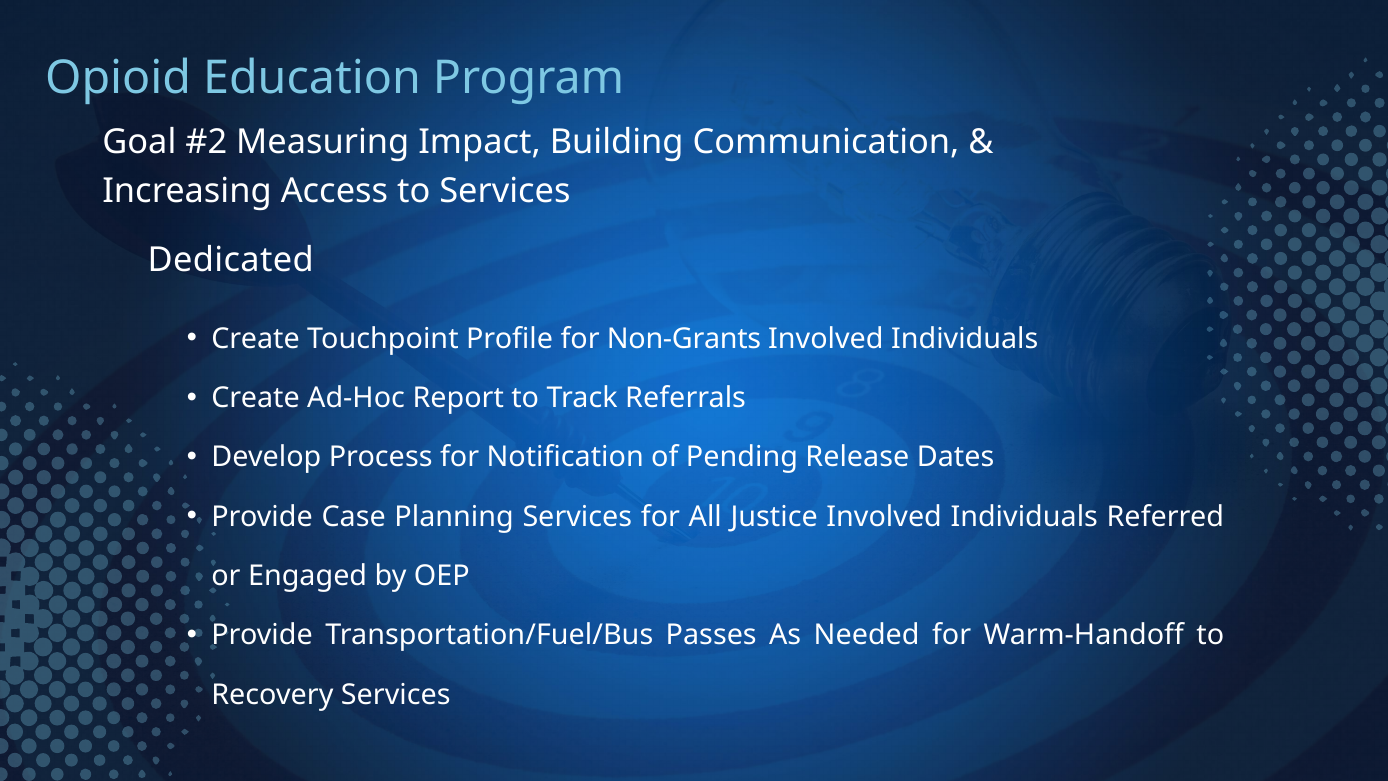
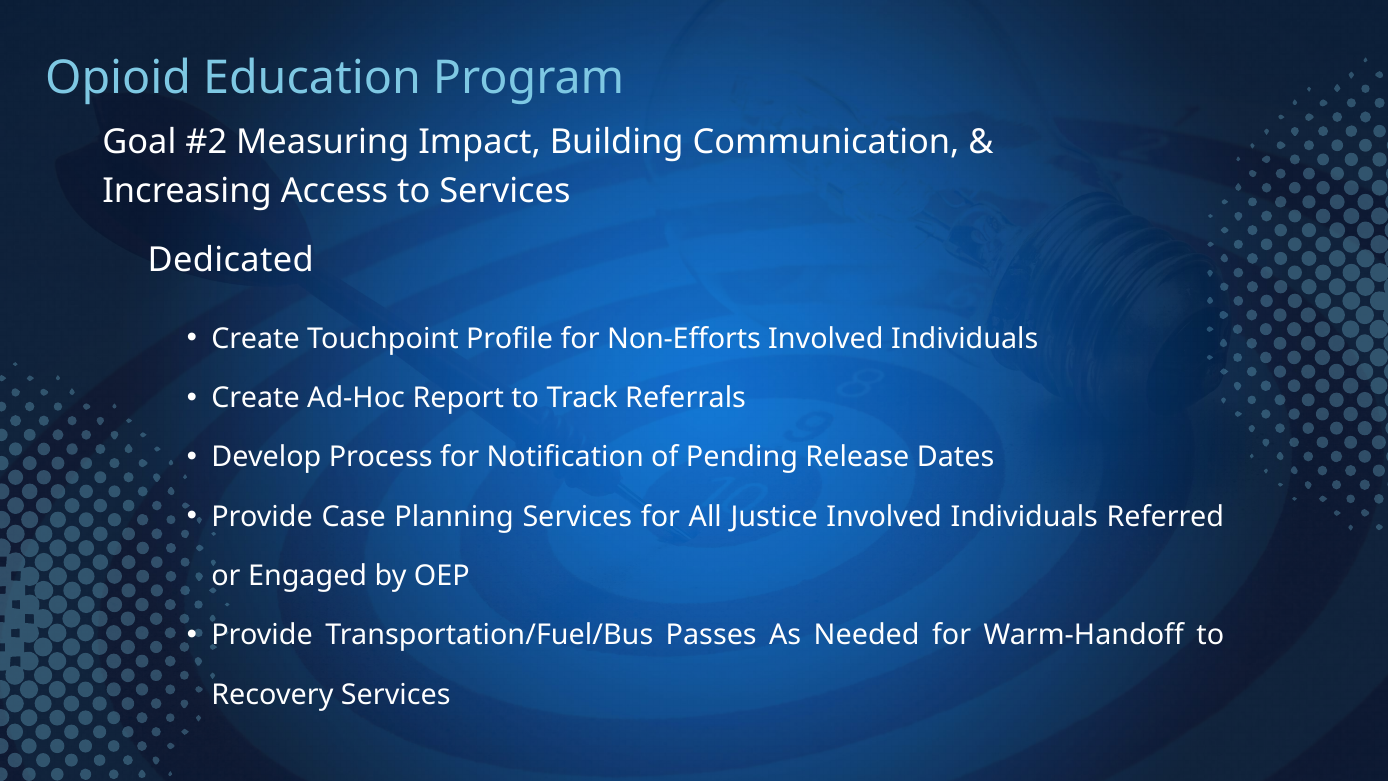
Non-Grants: Non-Grants -> Non-Efforts
